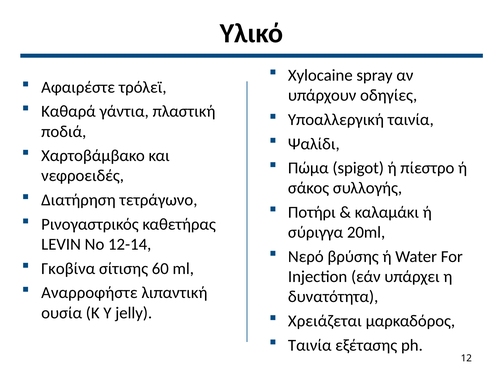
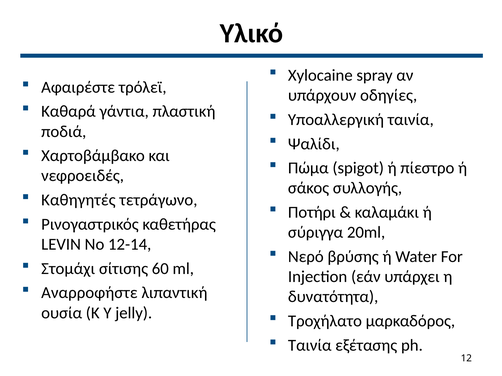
Διατήρηση: Διατήρηση -> Καθηγητές
Γκοβίνα: Γκοβίνα -> Στομάχι
Χρειάζεται: Χρειάζεται -> Τροχήλατο
